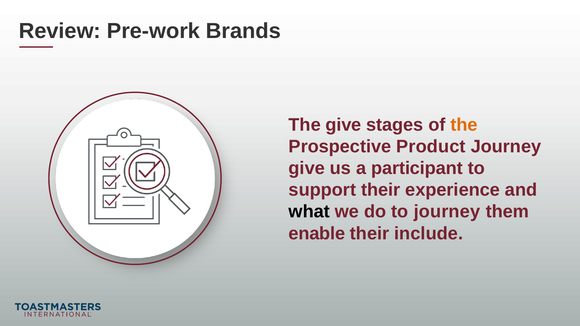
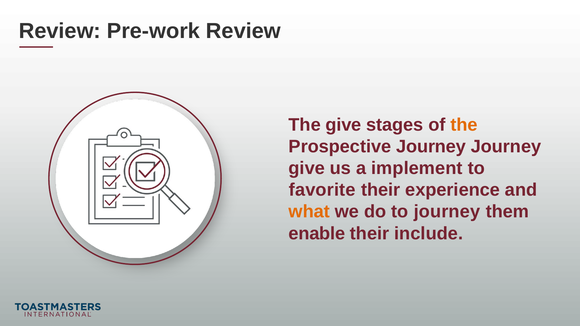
Pre-work Brands: Brands -> Review
Prospective Product: Product -> Journey
participant: participant -> implement
support: support -> favorite
what colour: black -> orange
